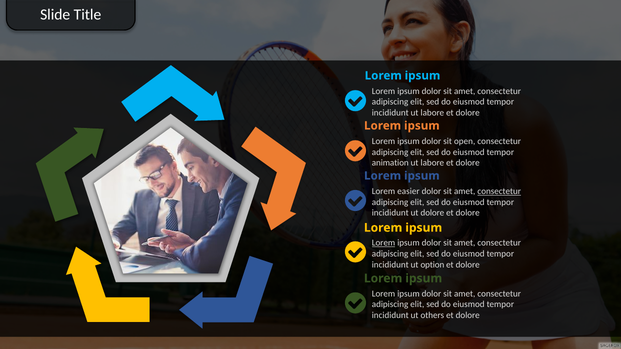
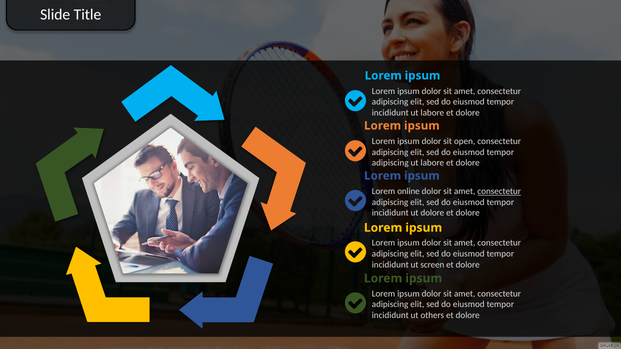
animation at (390, 163): animation -> adipiscing
easier: easier -> online
Lorem at (384, 243) underline: present -> none
option: option -> screen
